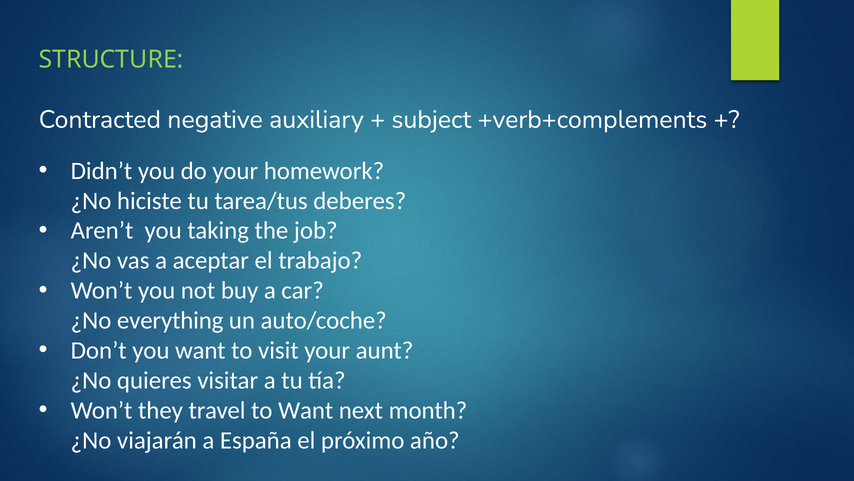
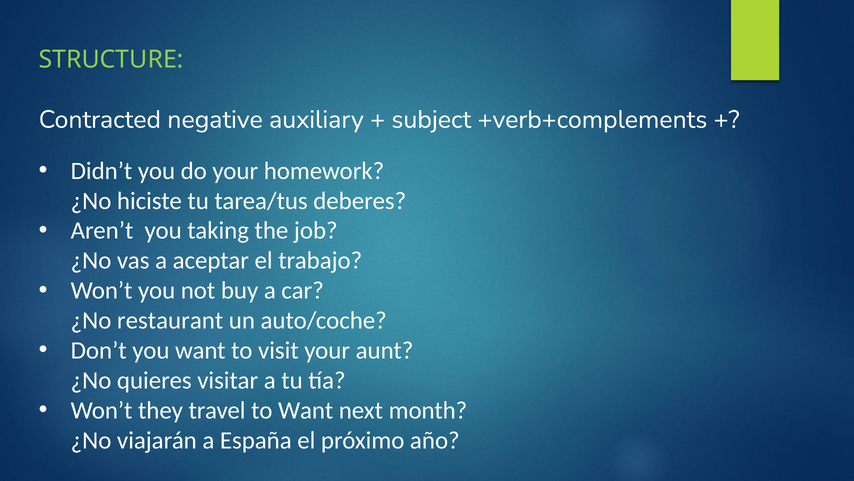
everything: everything -> restaurant
